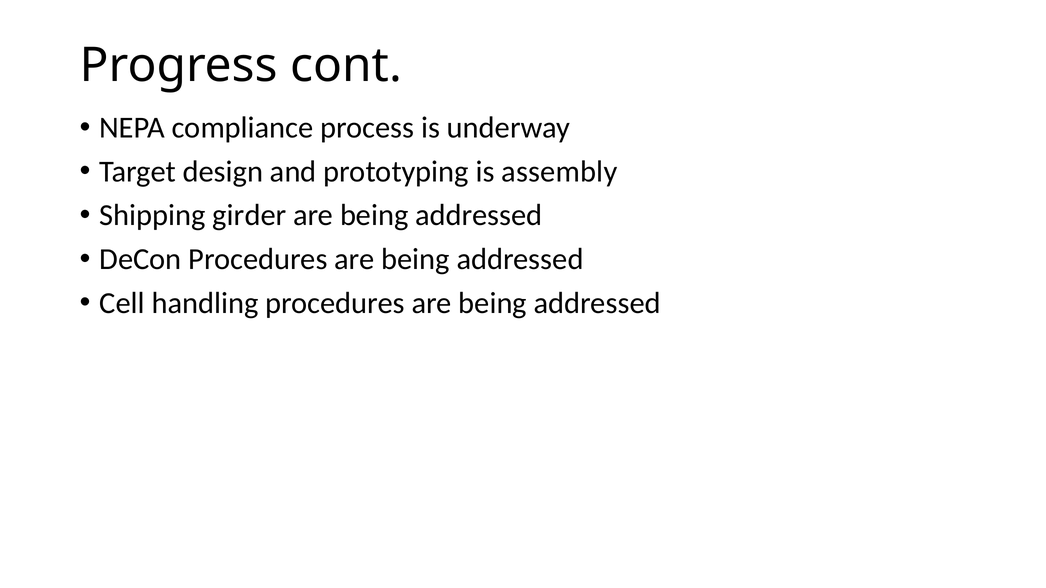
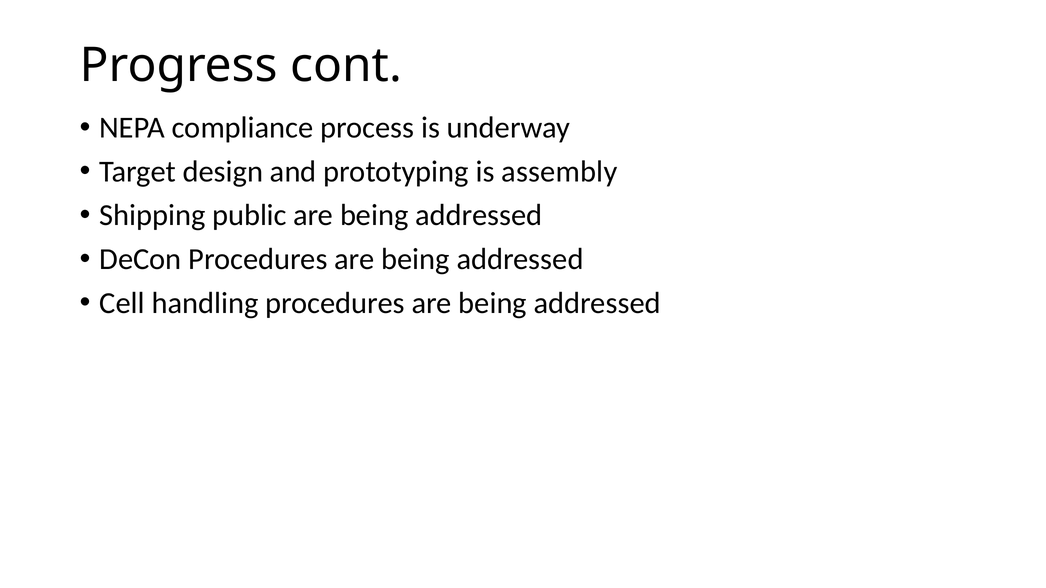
girder: girder -> public
